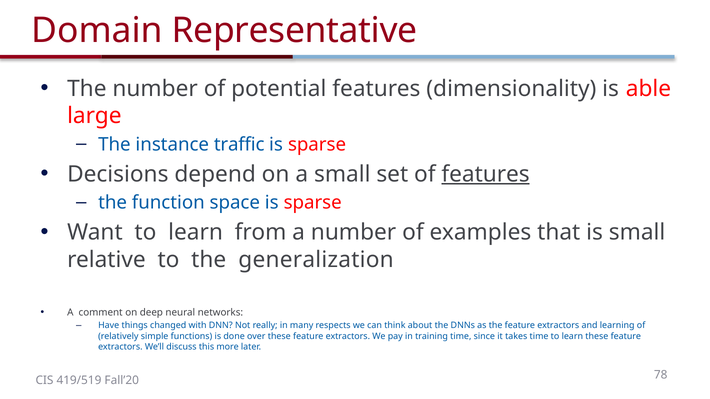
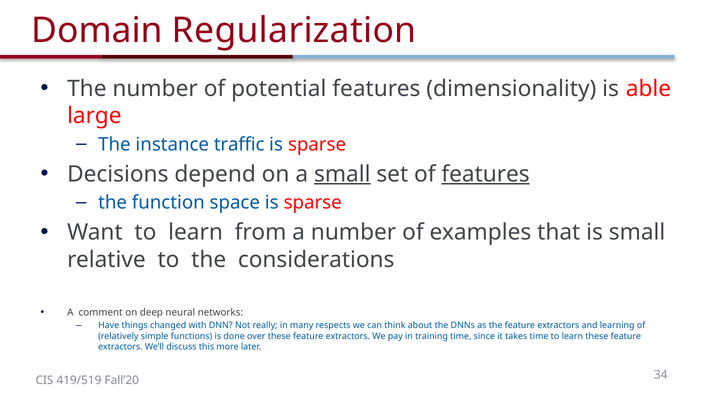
Representative: Representative -> Regularization
small at (342, 174) underline: none -> present
generalization: generalization -> considerations
78: 78 -> 34
